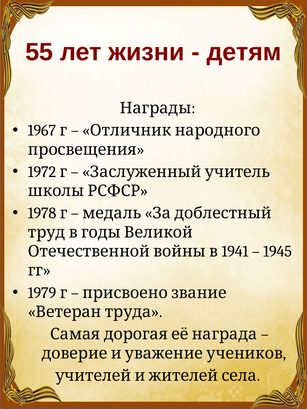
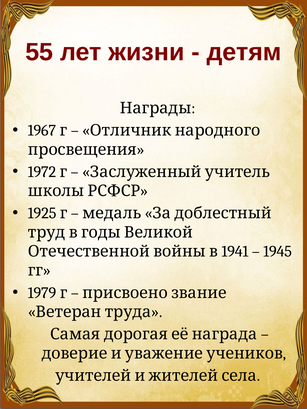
1978: 1978 -> 1925
